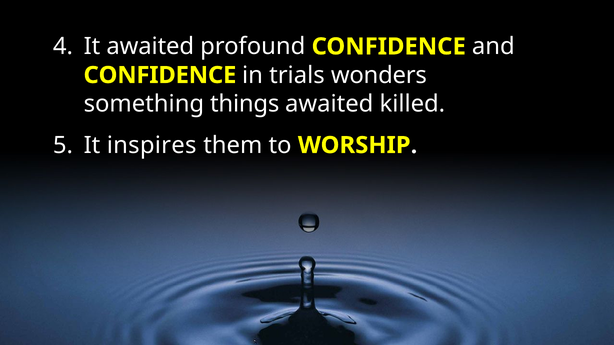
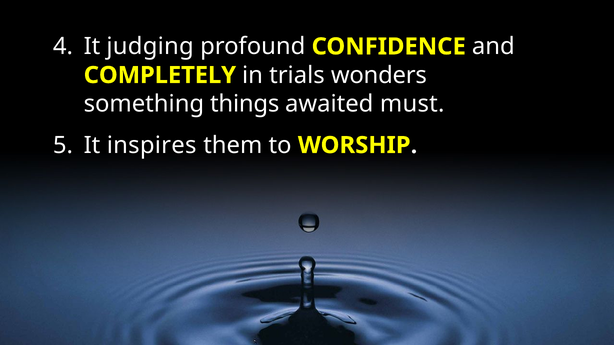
It awaited: awaited -> judging
CONFIDENCE at (160, 75): CONFIDENCE -> COMPLETELY
killed: killed -> must
